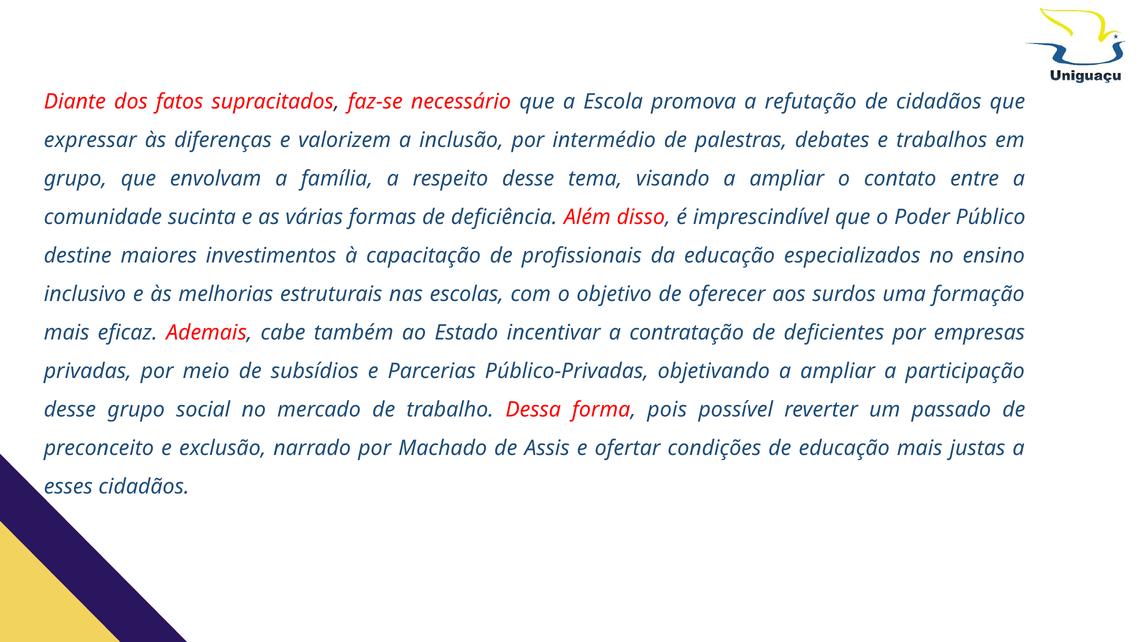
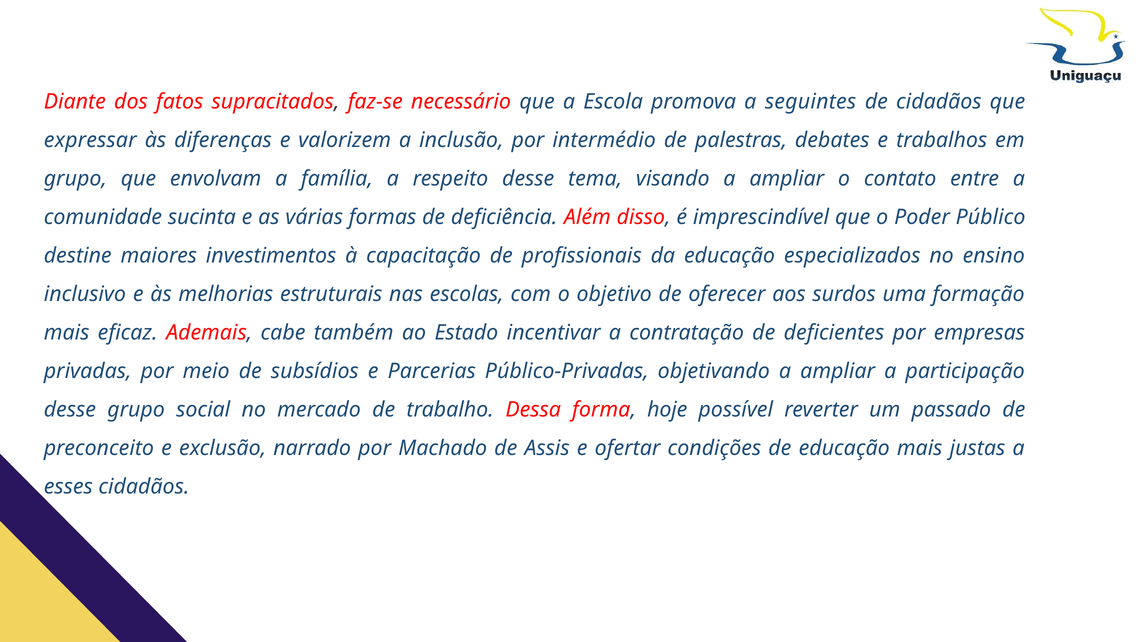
refutação: refutação -> seguintes
pois: pois -> hoje
